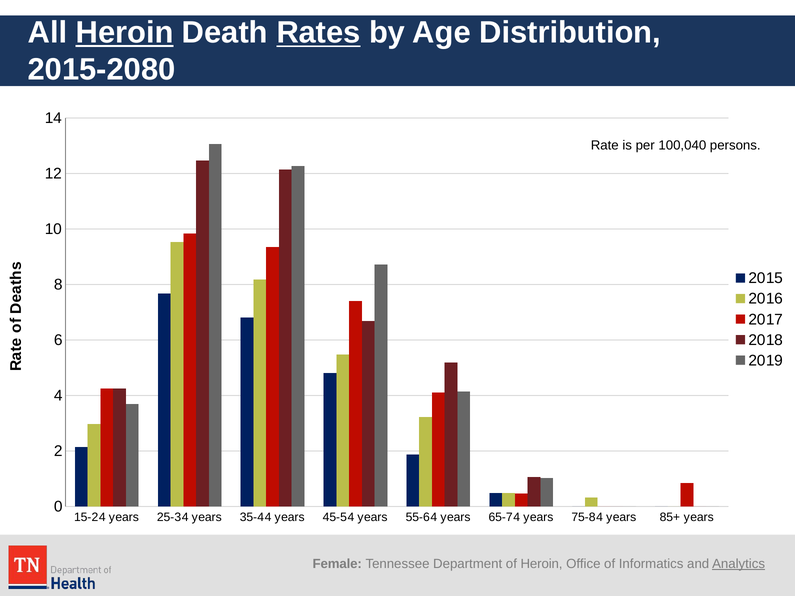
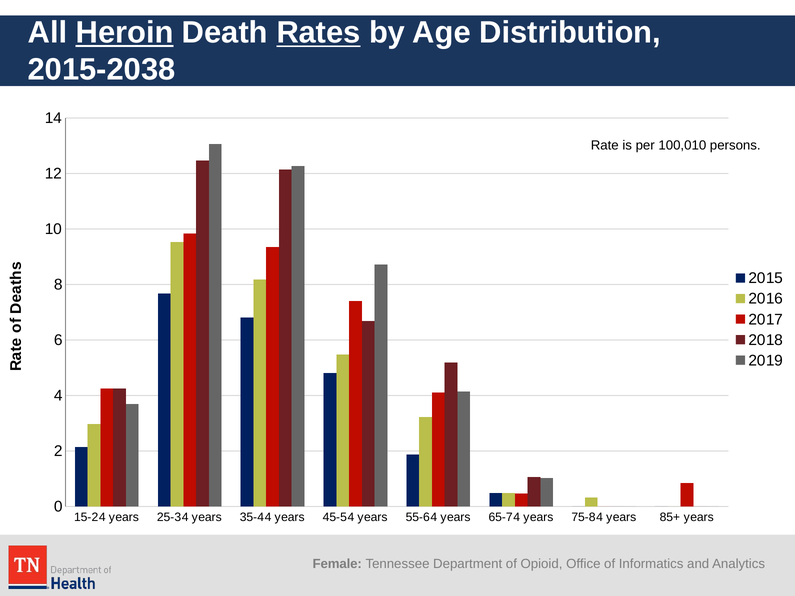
2015-2080: 2015-2080 -> 2015-2038
100,040: 100,040 -> 100,010
of Heroin: Heroin -> Opioid
Analytics underline: present -> none
